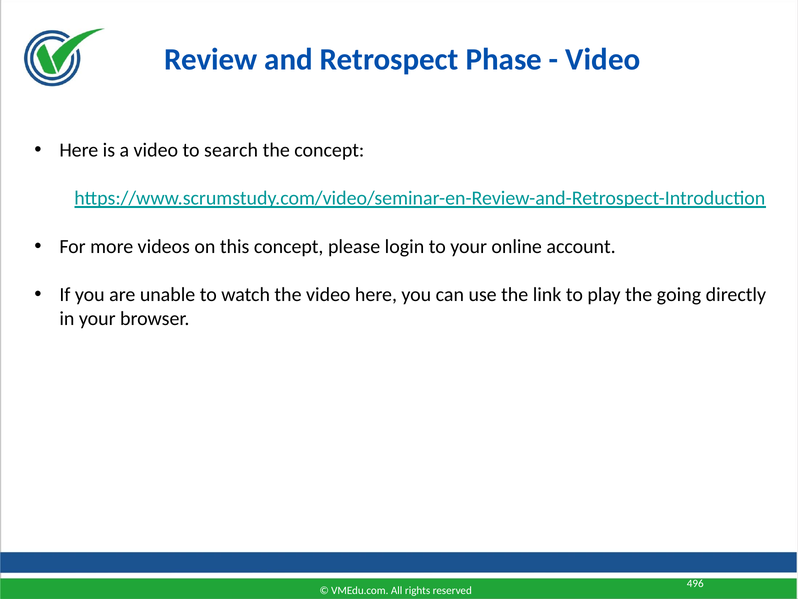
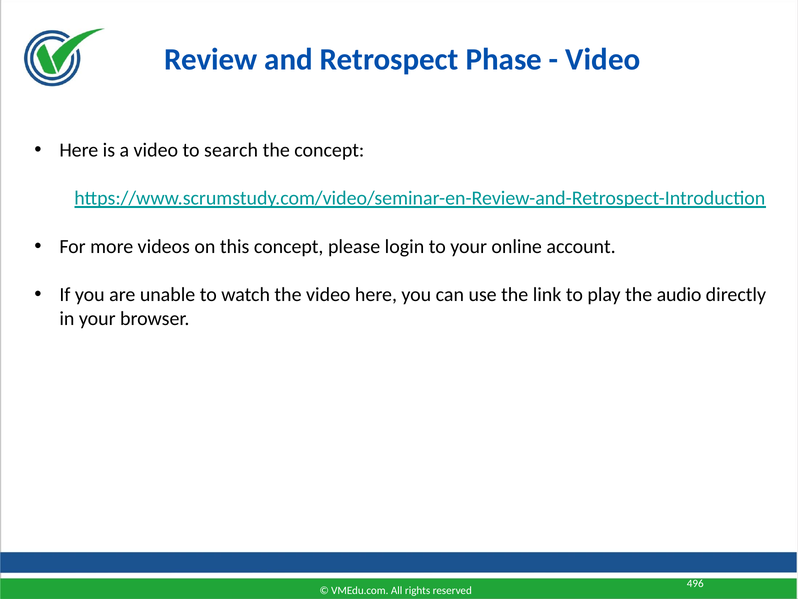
going: going -> audio
